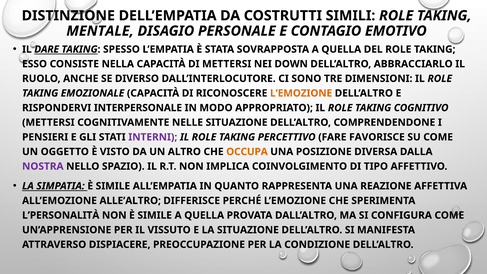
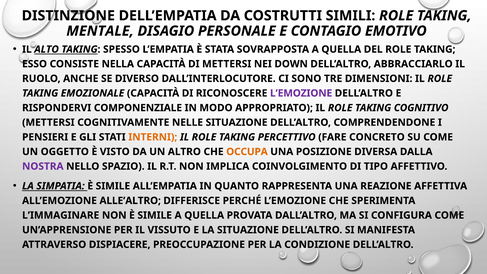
DARE: DARE -> ALTO
L’EMOZIONE at (301, 93) colour: orange -> purple
INTERPERSONALE: INTERPERSONALE -> COMPONENZIALE
INTERNI colour: purple -> orange
FAVORISCE: FAVORISCE -> CONCRETO
L’PERSONALITÀ: L’PERSONALITÀ -> L’IMMAGINARE
